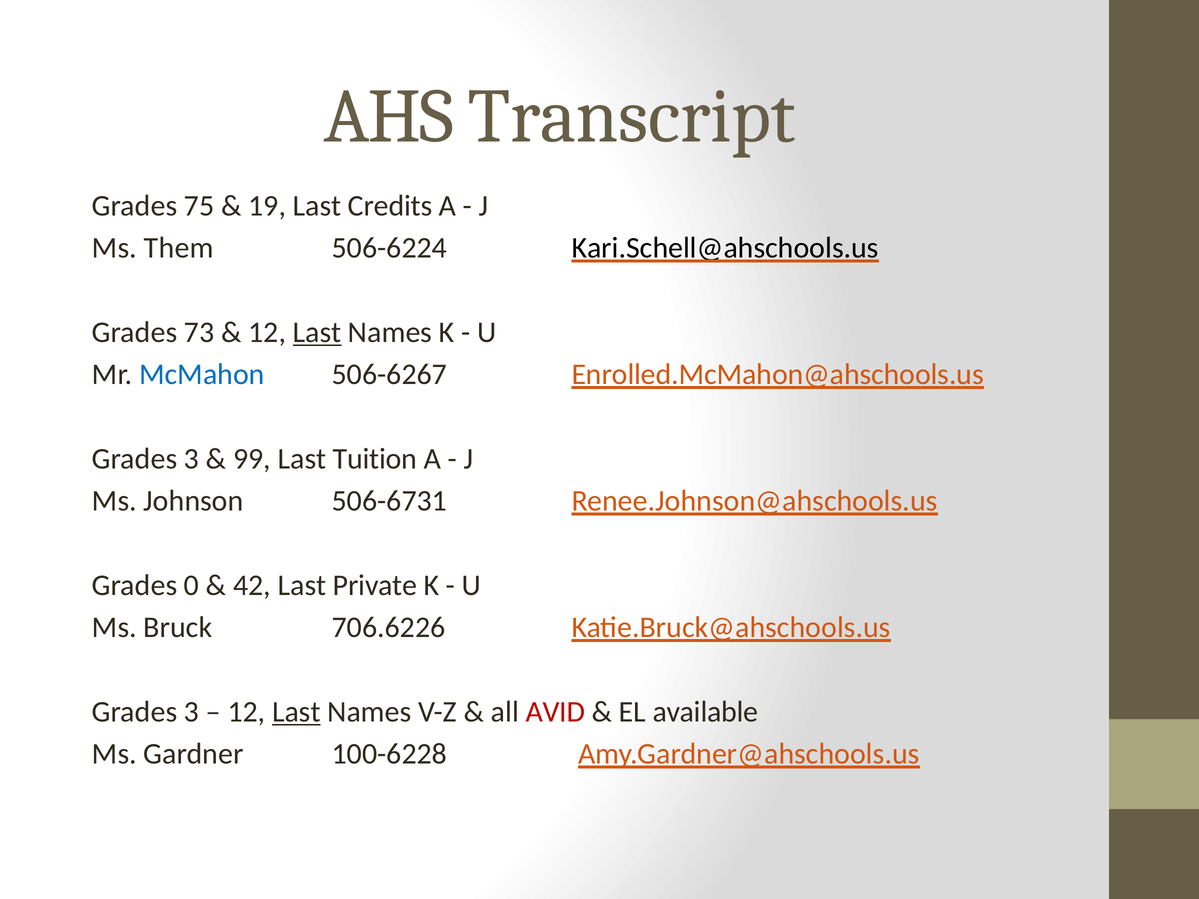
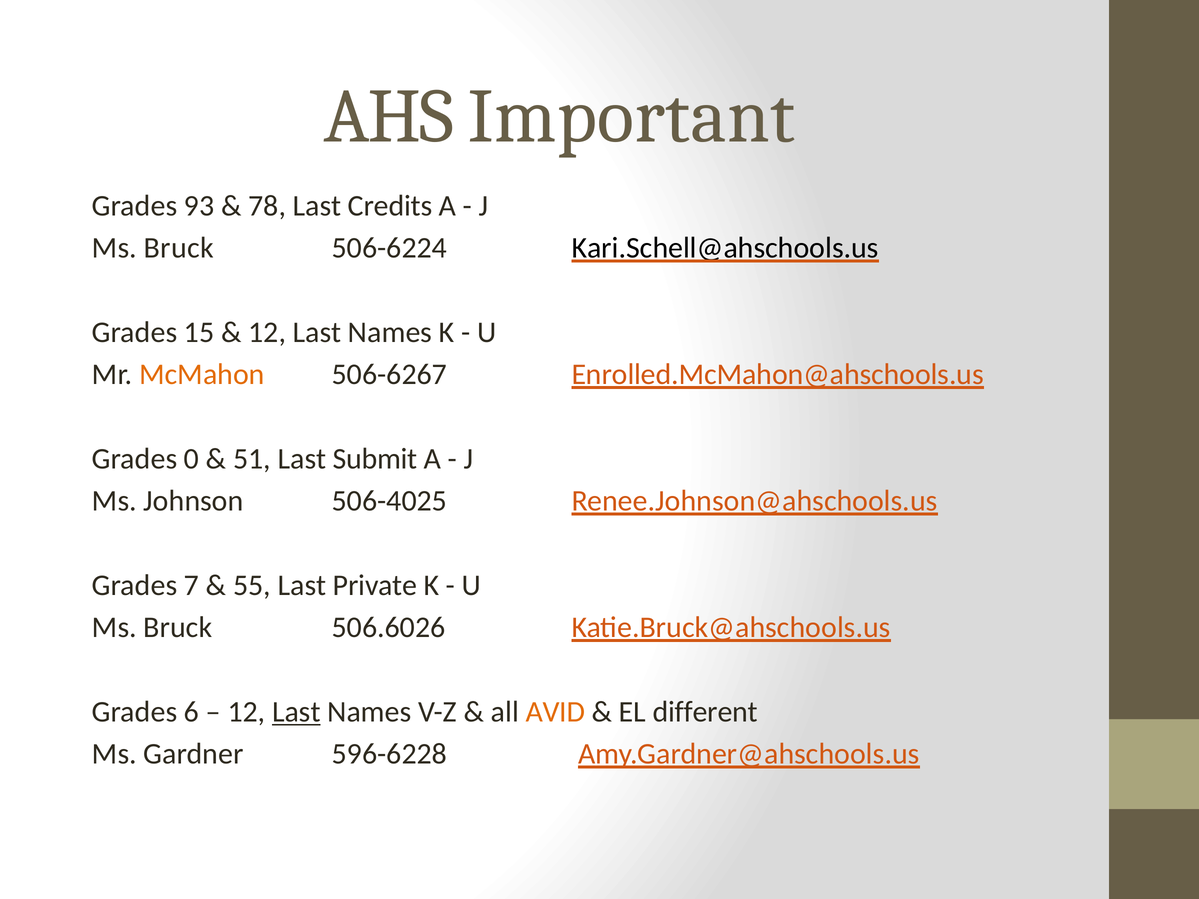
Transcript: Transcript -> Important
75: 75 -> 93
19: 19 -> 78
Them at (179, 248): Them -> Bruck
73: 73 -> 15
Last at (317, 332) underline: present -> none
McMahon colour: blue -> orange
3 at (192, 459): 3 -> 0
99: 99 -> 51
Tuition: Tuition -> Submit
506-6731: 506-6731 -> 506-4025
0: 0 -> 7
42: 42 -> 55
706.6226: 706.6226 -> 506.6026
3 at (192, 712): 3 -> 6
AVID colour: red -> orange
available: available -> different
100-6228: 100-6228 -> 596-6228
